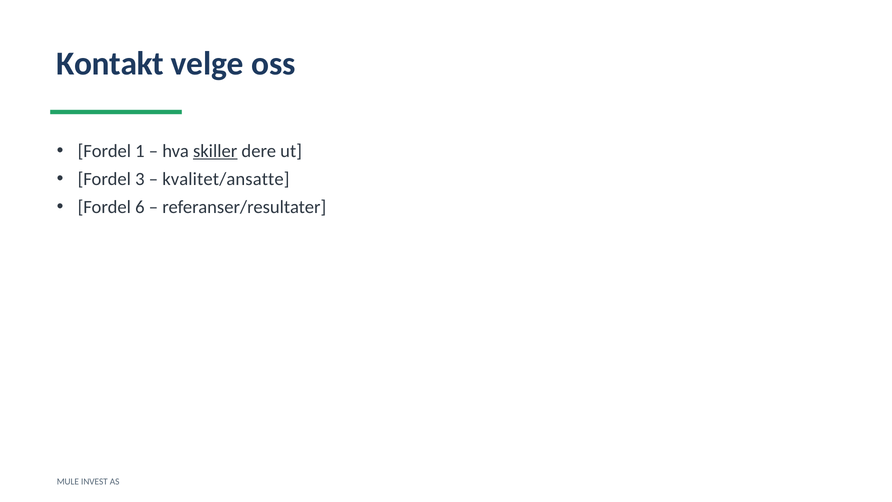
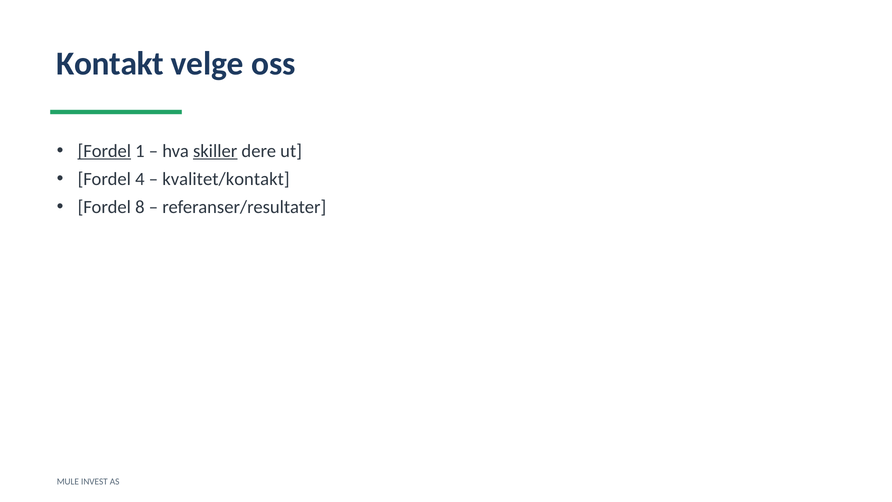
Fordel at (104, 151) underline: none -> present
3: 3 -> 4
kvalitet/ansatte: kvalitet/ansatte -> kvalitet/kontakt
6: 6 -> 8
